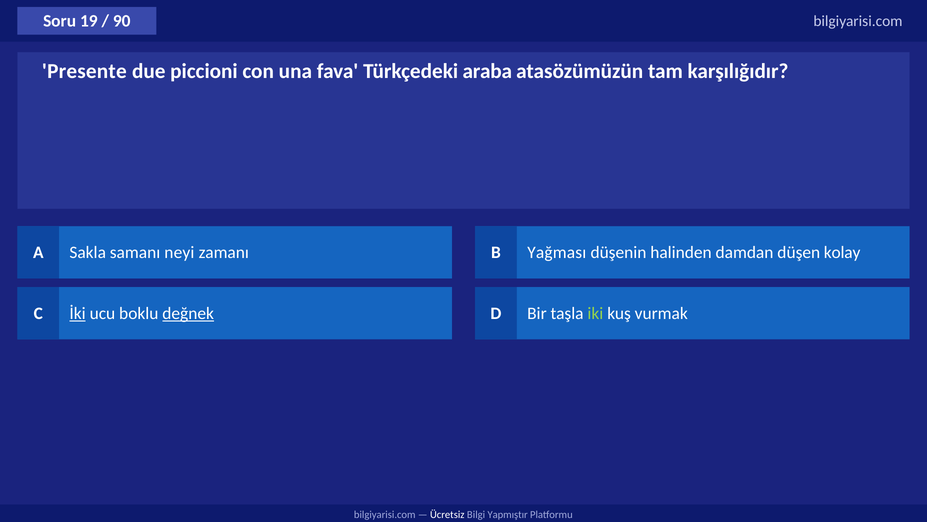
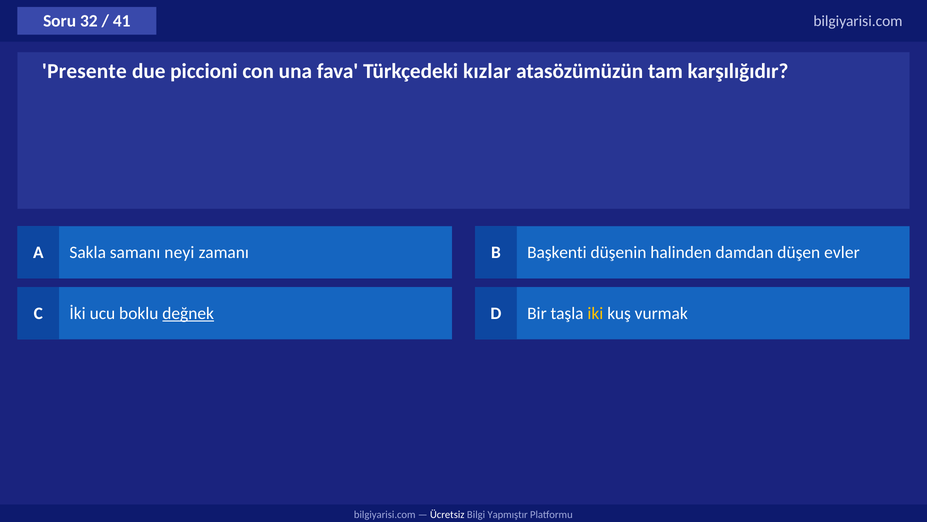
19: 19 -> 32
90: 90 -> 41
araba: araba -> kızlar
Yağması: Yağması -> Başkenti
kolay: kolay -> evler
İki underline: present -> none
iki colour: light green -> yellow
